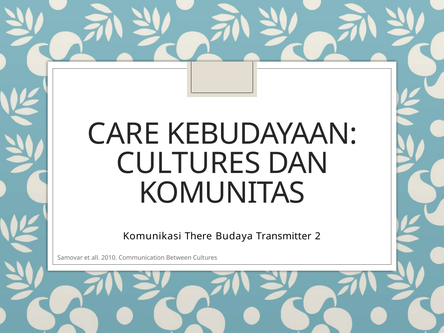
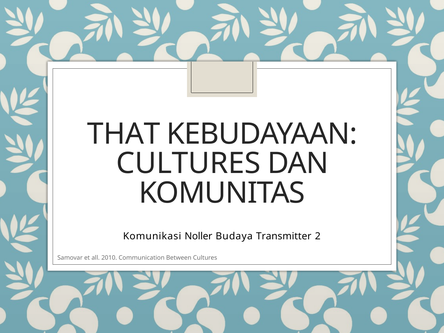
CARE: CARE -> THAT
There: There -> Noller
